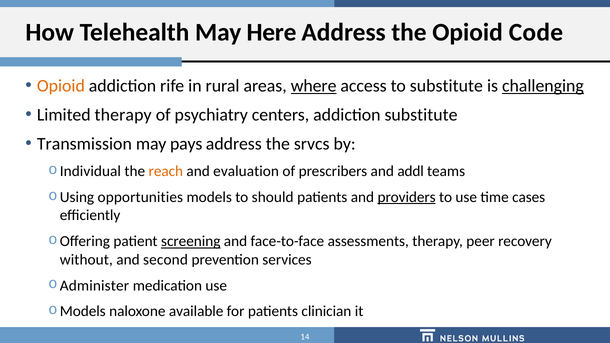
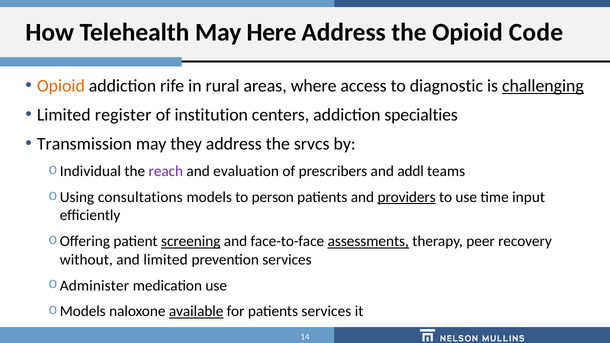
where underline: present -> none
to substitute: substitute -> diagnostic
Limited therapy: therapy -> register
psychiatry: psychiatry -> institution
addiction substitute: substitute -> specialties
pays: pays -> they
reach colour: orange -> purple
opportunities: opportunities -> consultations
should: should -> person
cases: cases -> input
assessments underline: none -> present
and second: second -> limited
available underline: none -> present
patients clinician: clinician -> services
